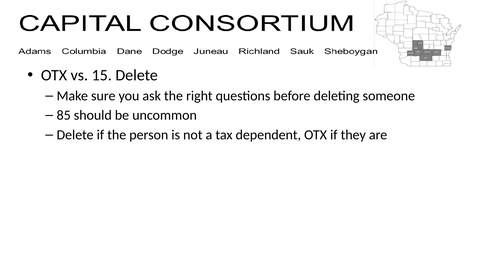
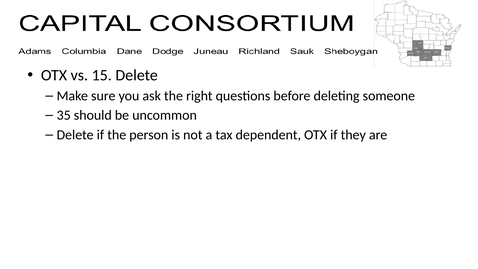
85: 85 -> 35
